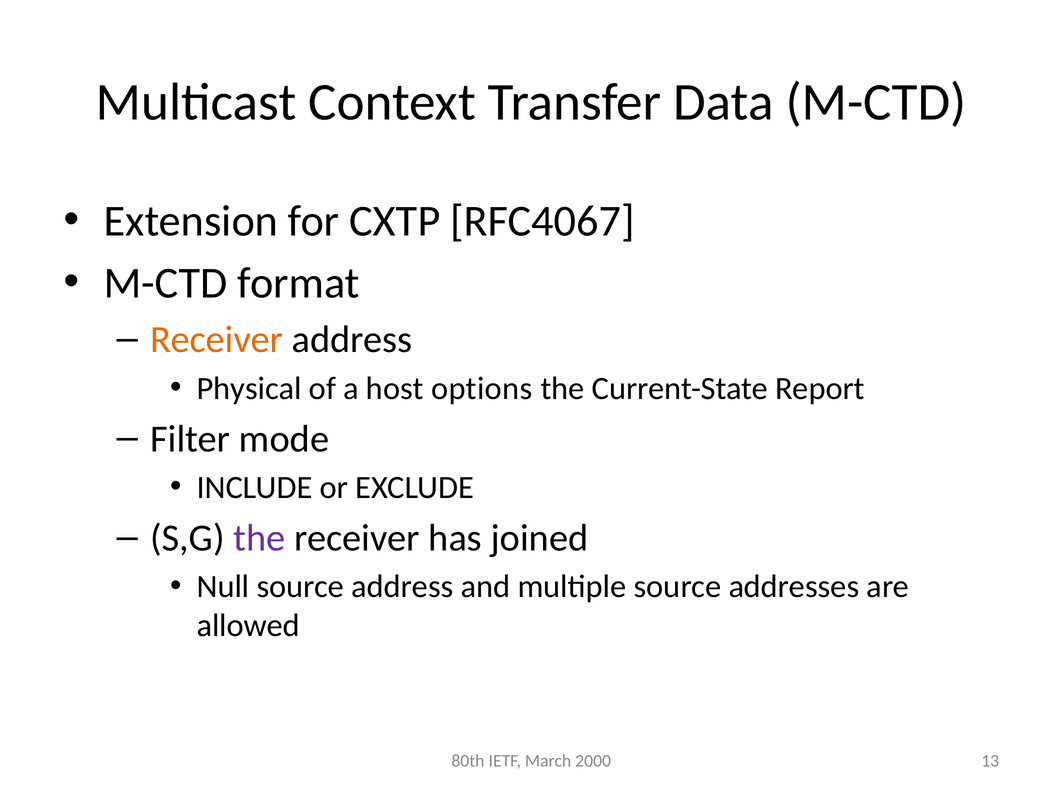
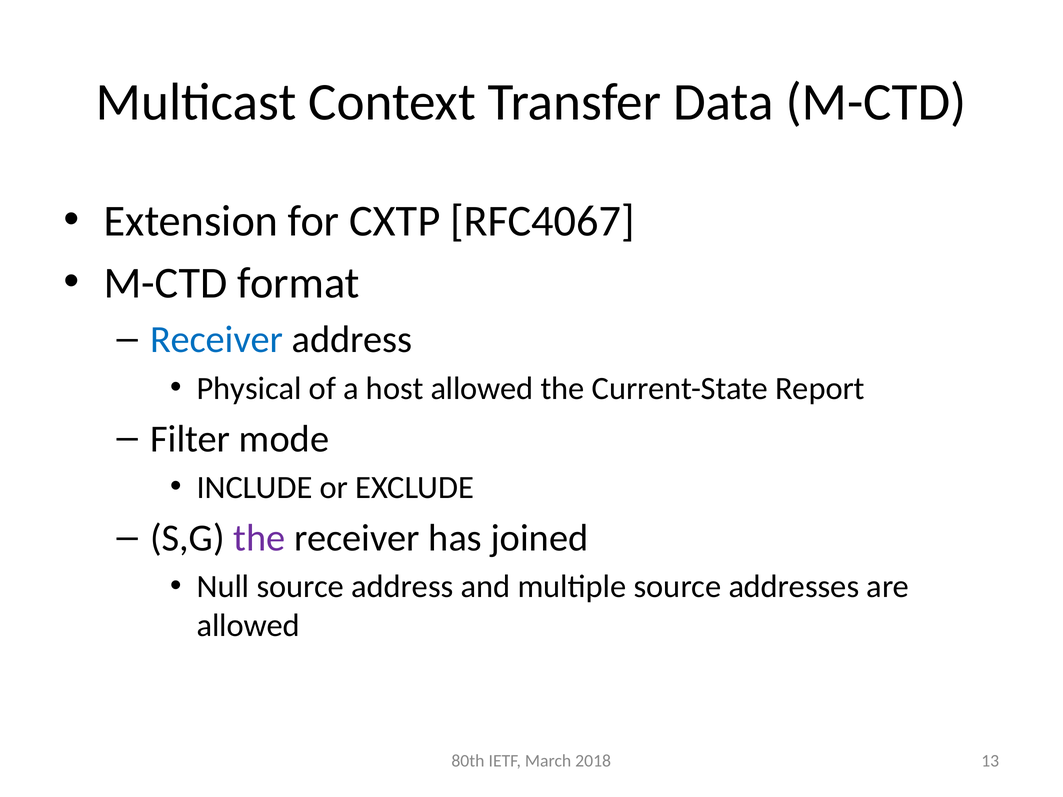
Receiver at (217, 340) colour: orange -> blue
host options: options -> allowed
2000: 2000 -> 2018
